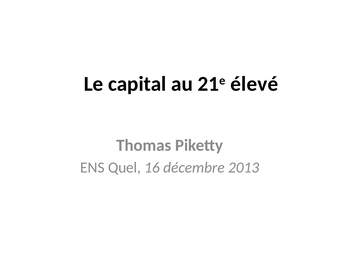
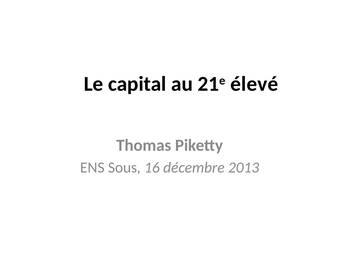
Quel: Quel -> Sous
